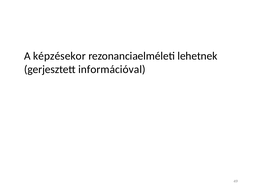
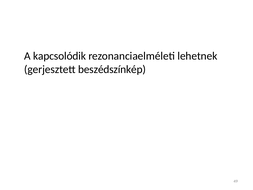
képzésekor: képzésekor -> kapcsolódik
információval: információval -> beszédszínkép
